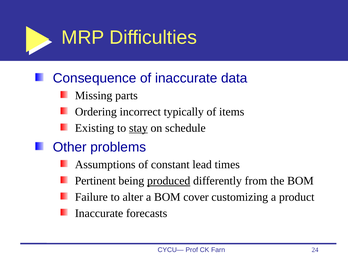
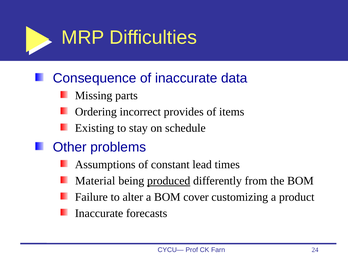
typically: typically -> provides
stay underline: present -> none
Pertinent: Pertinent -> Material
